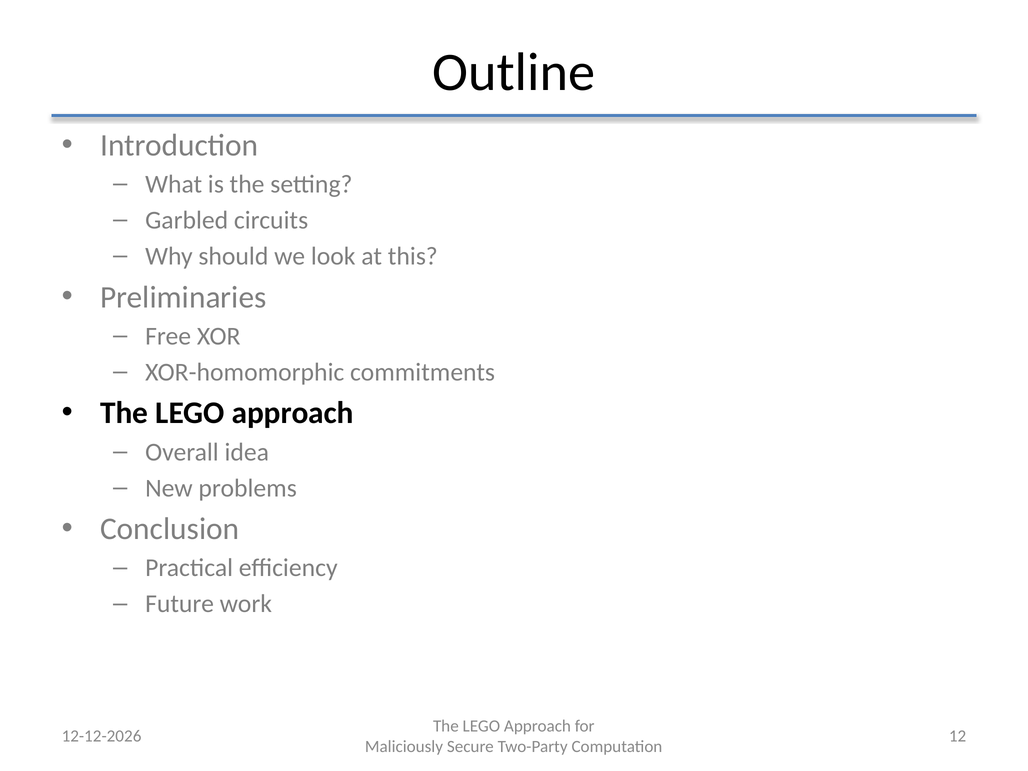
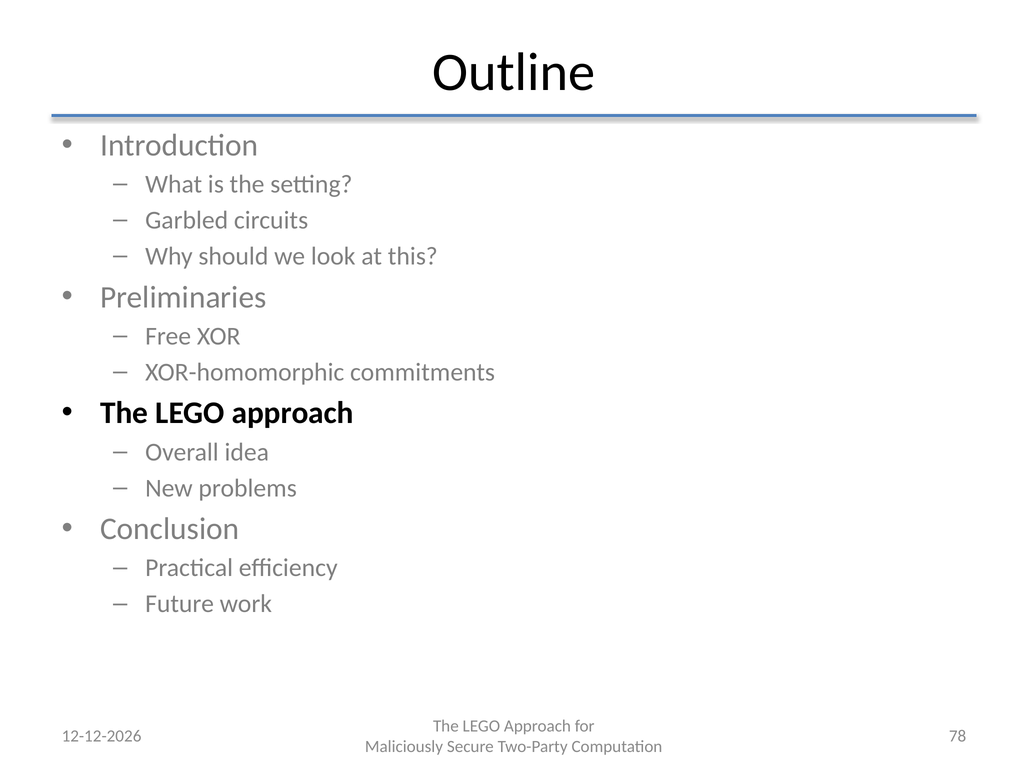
12: 12 -> 78
